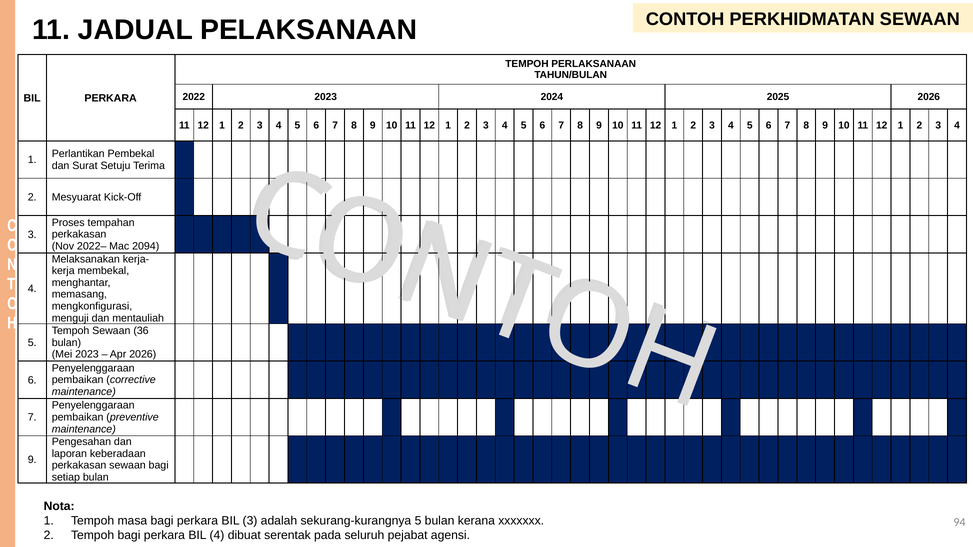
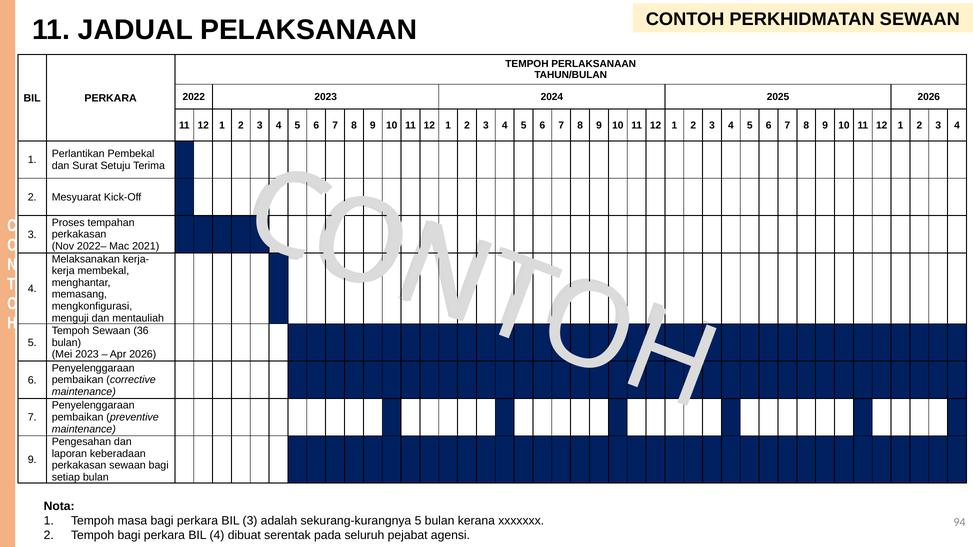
2094: 2094 -> 2021
